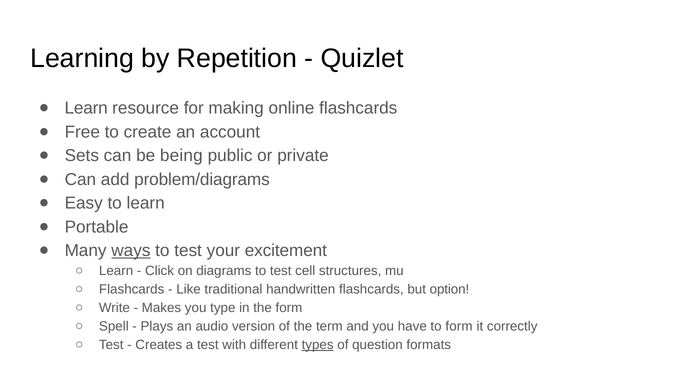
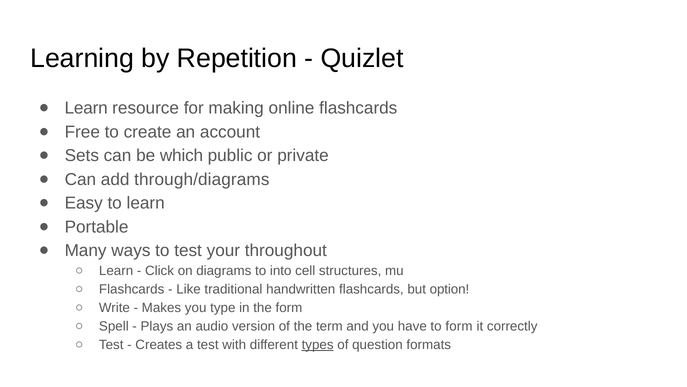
being: being -> which
problem/diagrams: problem/diagrams -> through/diagrams
ways underline: present -> none
excitement: excitement -> throughout
diagrams to test: test -> into
